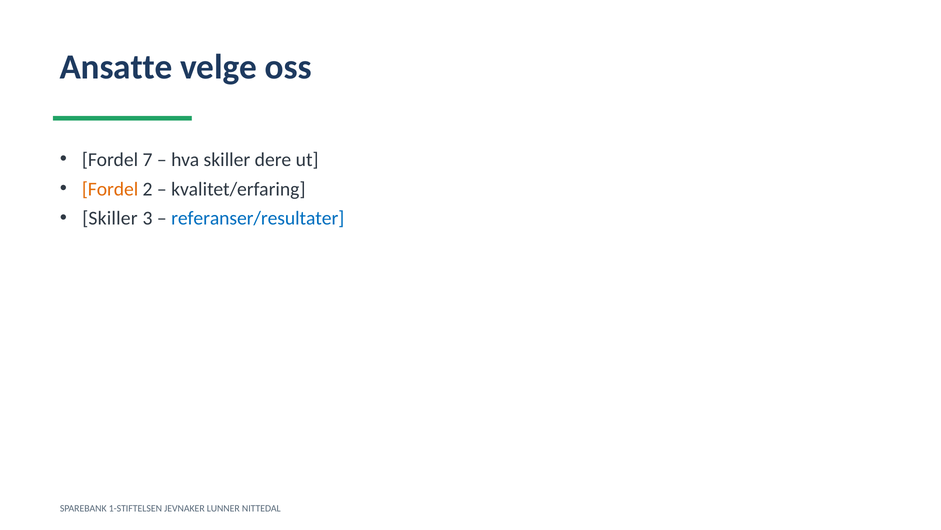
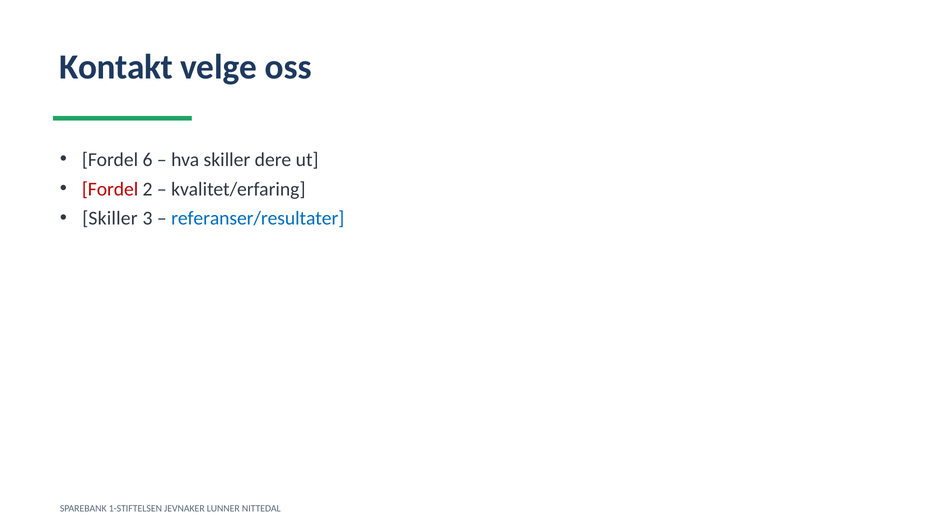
Ansatte: Ansatte -> Kontakt
7: 7 -> 6
Fordel at (110, 189) colour: orange -> red
